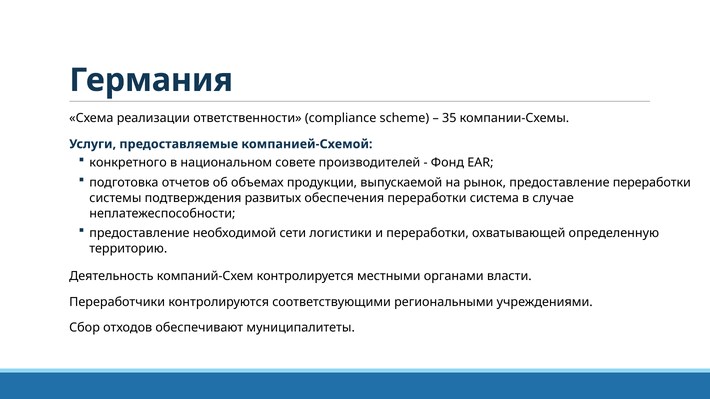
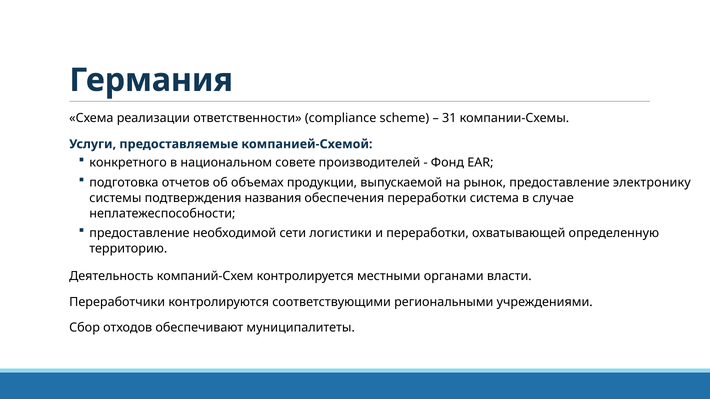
35: 35 -> 31
предоставление переработки: переработки -> электронику
развитых: развитых -> названия
